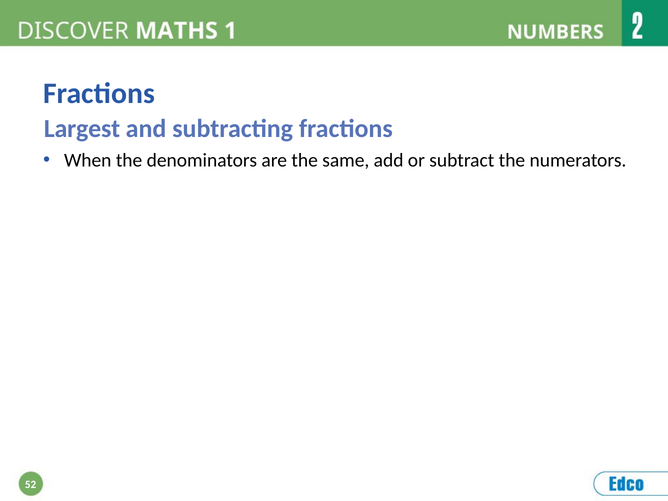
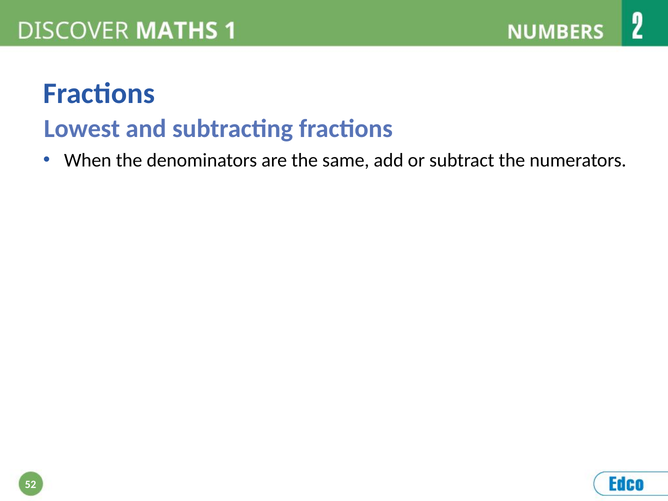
Largest: Largest -> Lowest
